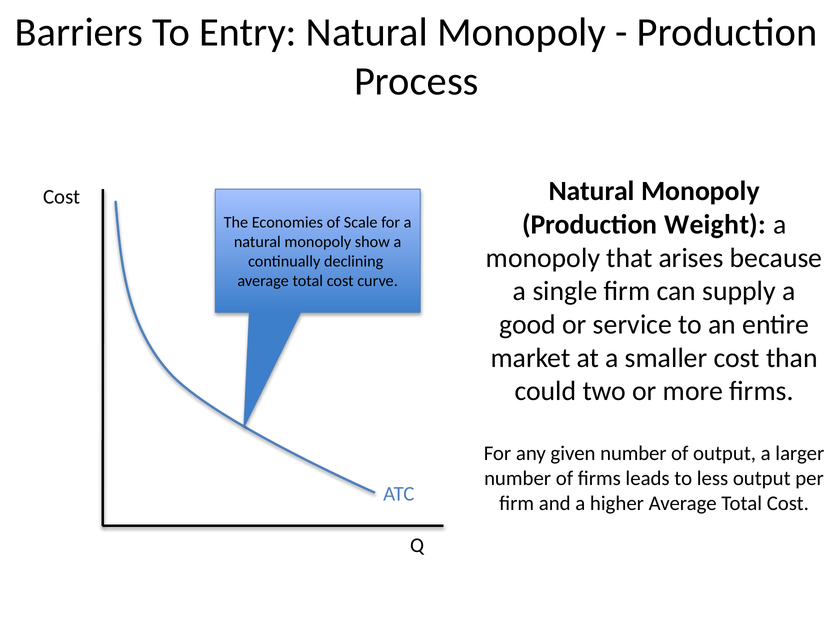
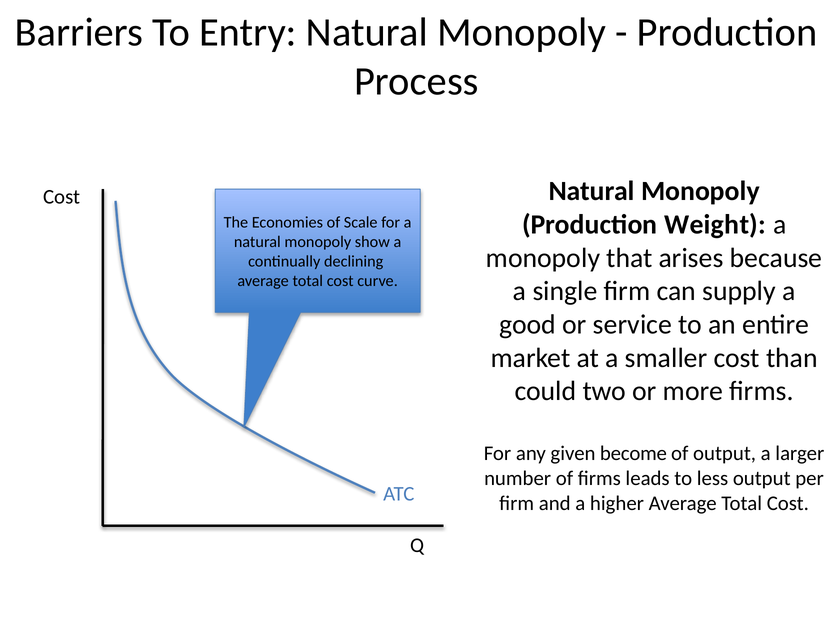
given number: number -> become
